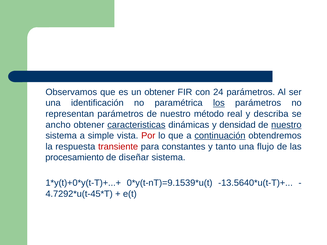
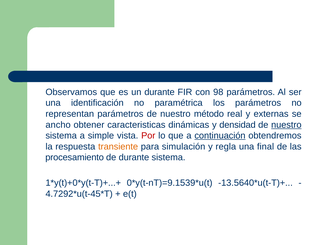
un obtener: obtener -> durante
24: 24 -> 98
los underline: present -> none
describa: describa -> externas
caracteristicas underline: present -> none
transiente colour: red -> orange
constantes: constantes -> simulación
tanto: tanto -> regla
flujo: flujo -> final
de diseñar: diseñar -> durante
